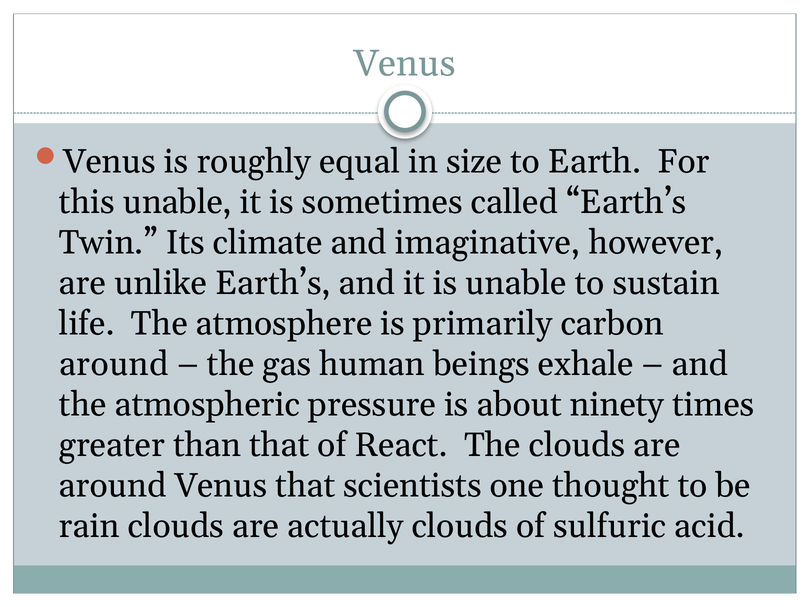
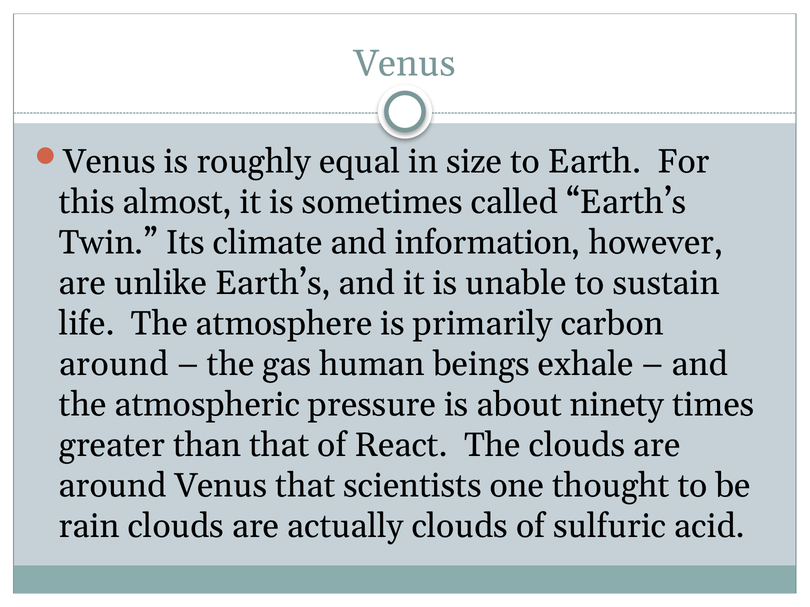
this unable: unable -> almost
imaginative: imaginative -> information
